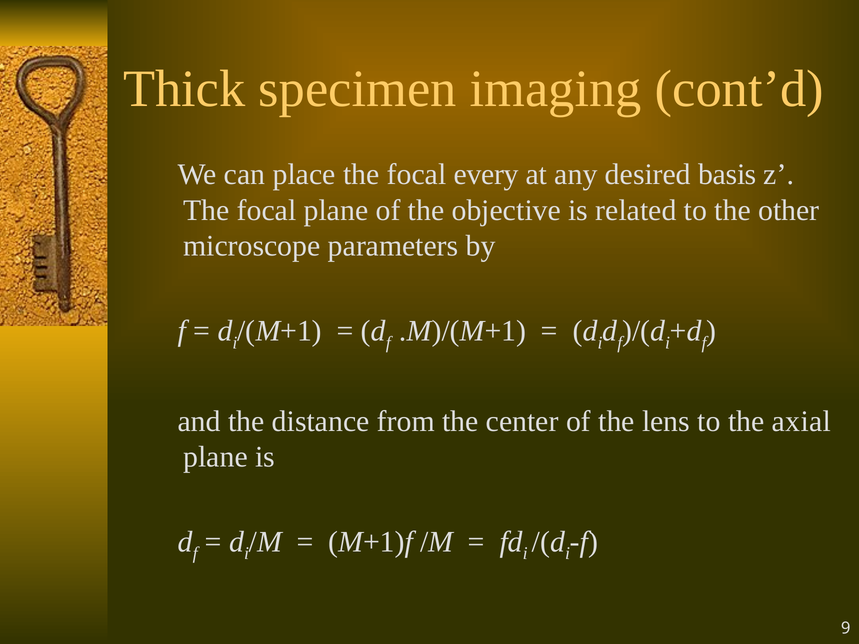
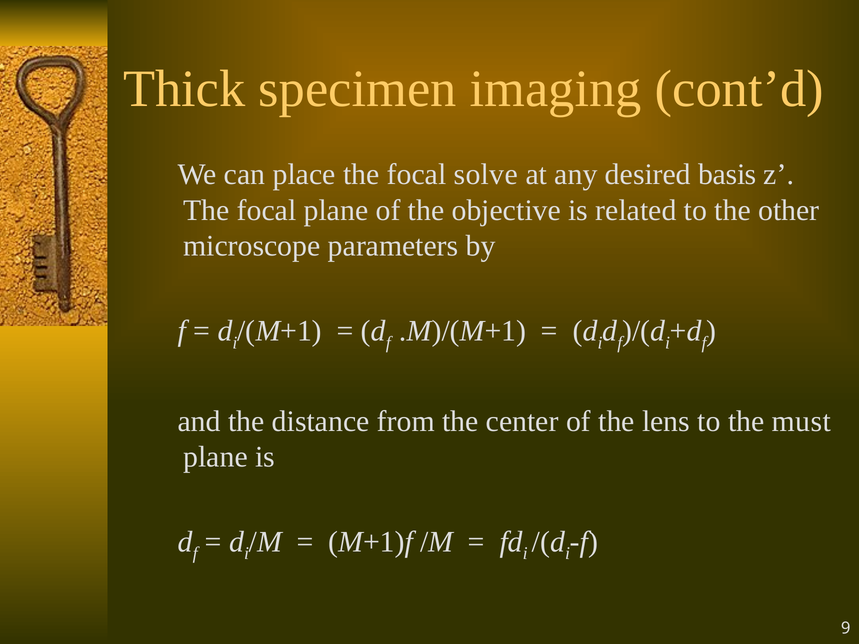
every: every -> solve
axial: axial -> must
